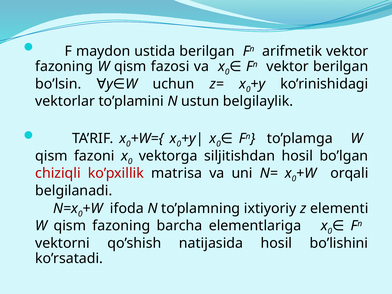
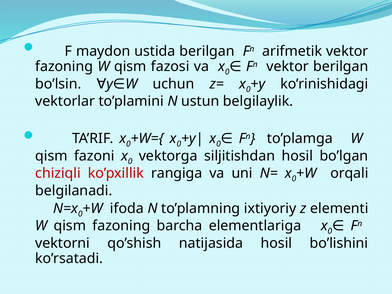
matrisa: matrisa -> rangiga
